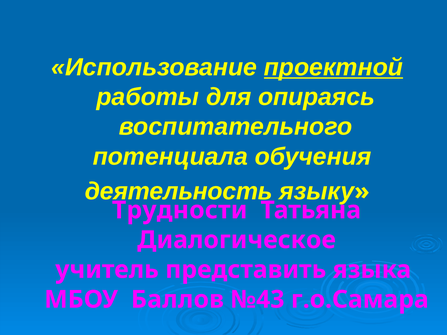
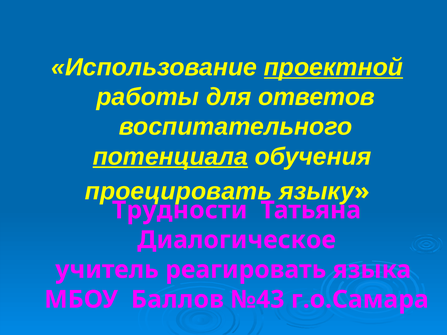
опираясь: опираясь -> ответов
потенциала underline: none -> present
деятельность: деятельность -> проецировать
представить: представить -> реагировать
